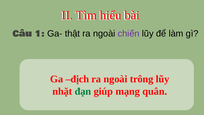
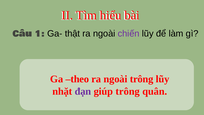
địch: địch -> theo
đạn colour: green -> purple
giúp mạng: mạng -> trông
